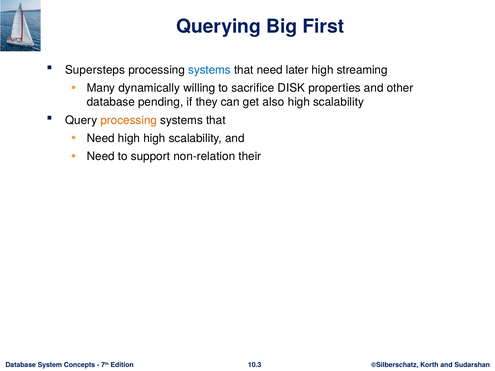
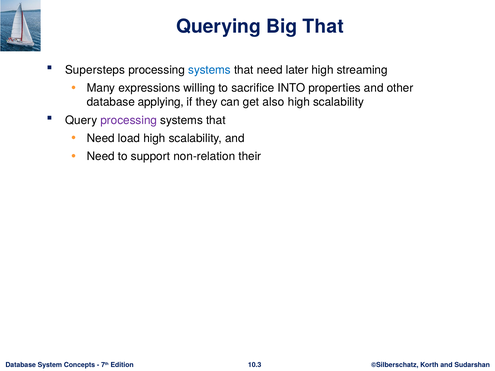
Big First: First -> That
dynamically: dynamically -> expressions
DISK: DISK -> INTO
pending: pending -> applying
processing at (129, 120) colour: orange -> purple
Need high: high -> load
